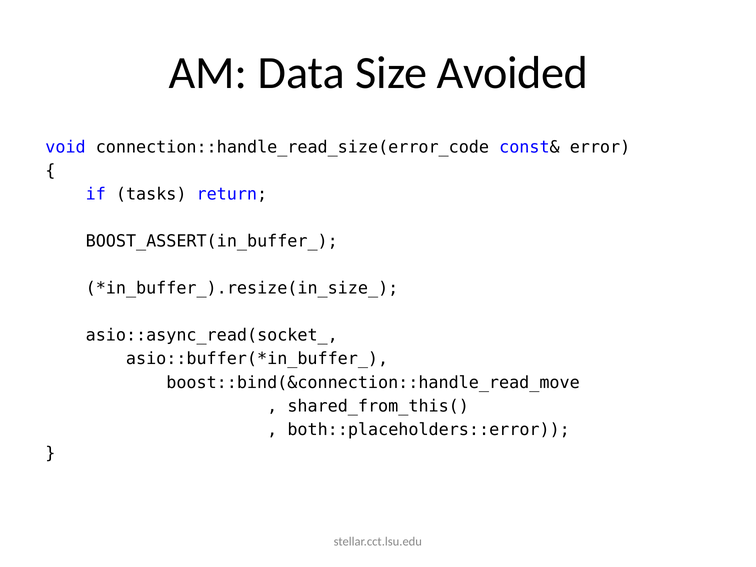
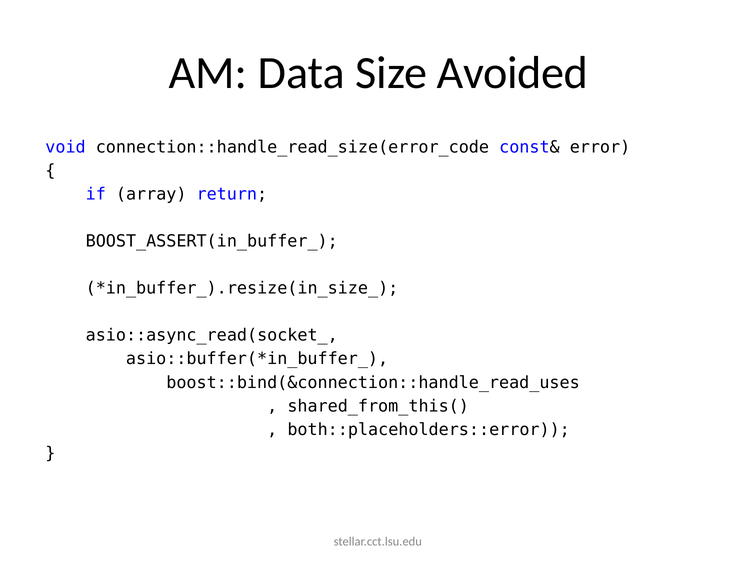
tasks: tasks -> array
boost::bind(&connection::handle_read_move: boost::bind(&connection::handle_read_move -> boost::bind(&connection::handle_read_uses
